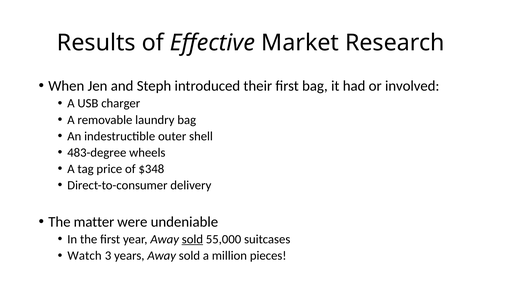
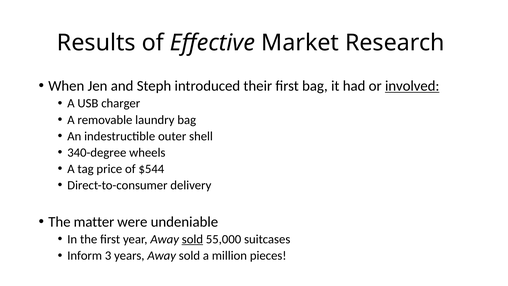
involved underline: none -> present
483-degree: 483-degree -> 340-degree
$348: $348 -> $544
Watch: Watch -> Inform
